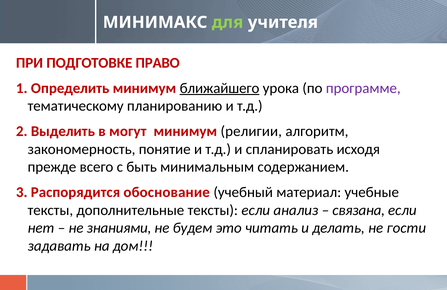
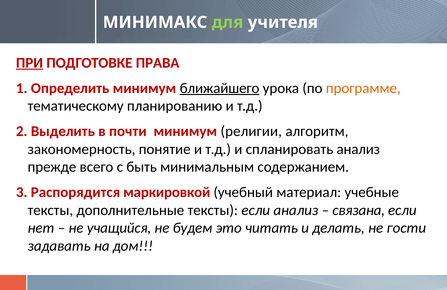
ПРИ underline: none -> present
ПРАВО: ПРАВО -> ПРАВА
программе colour: purple -> orange
могут: могут -> почти
спланировать исходя: исходя -> анализ
обоснование: обоснование -> маркировкой
знаниями: знаниями -> учащийся
